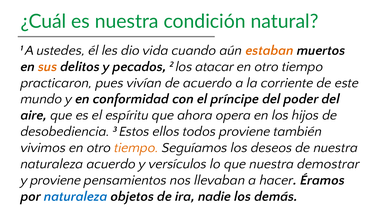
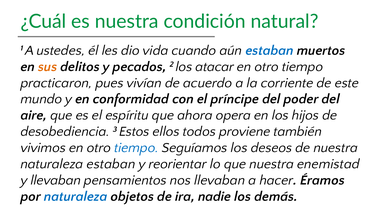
estaban at (270, 50) colour: orange -> blue
tiempo at (136, 148) colour: orange -> blue
naturaleza acuerdo: acuerdo -> estaban
versículos: versículos -> reorientar
demostrar: demostrar -> enemistad
y proviene: proviene -> llevaban
